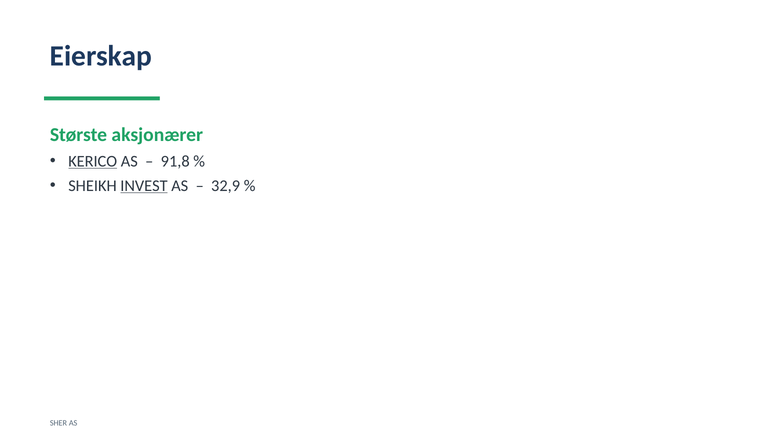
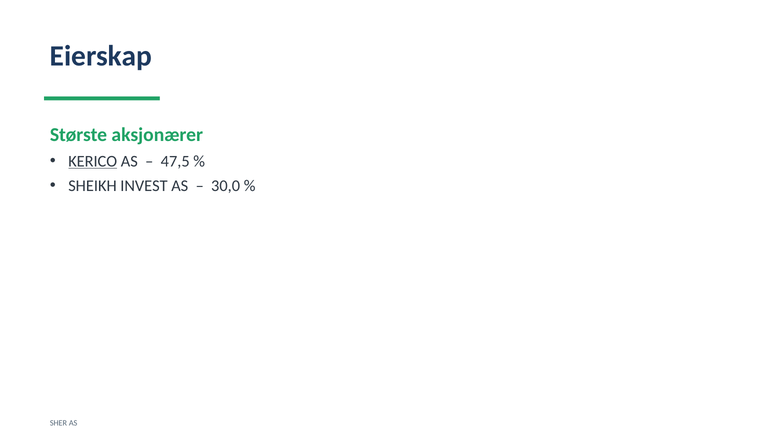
91,8: 91,8 -> 47,5
INVEST underline: present -> none
32,9: 32,9 -> 30,0
